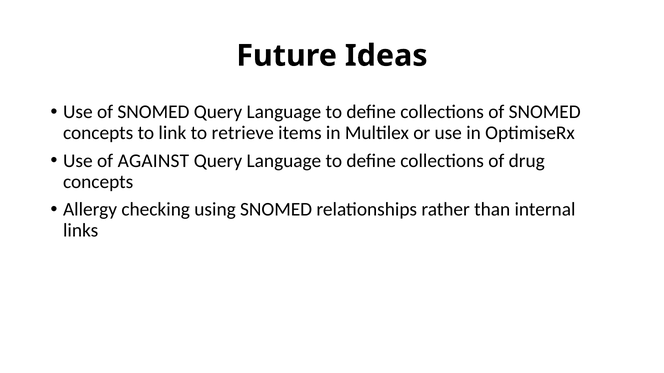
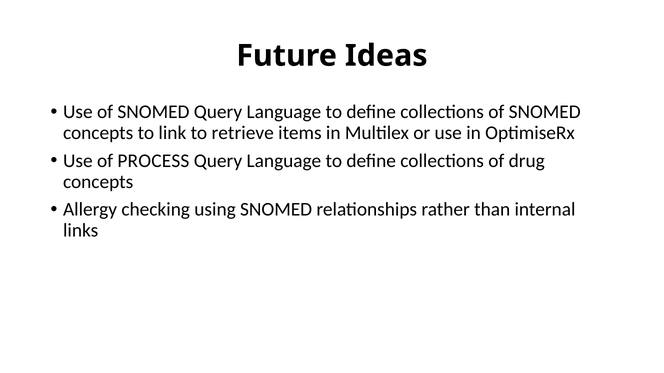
AGAINST: AGAINST -> PROCESS
